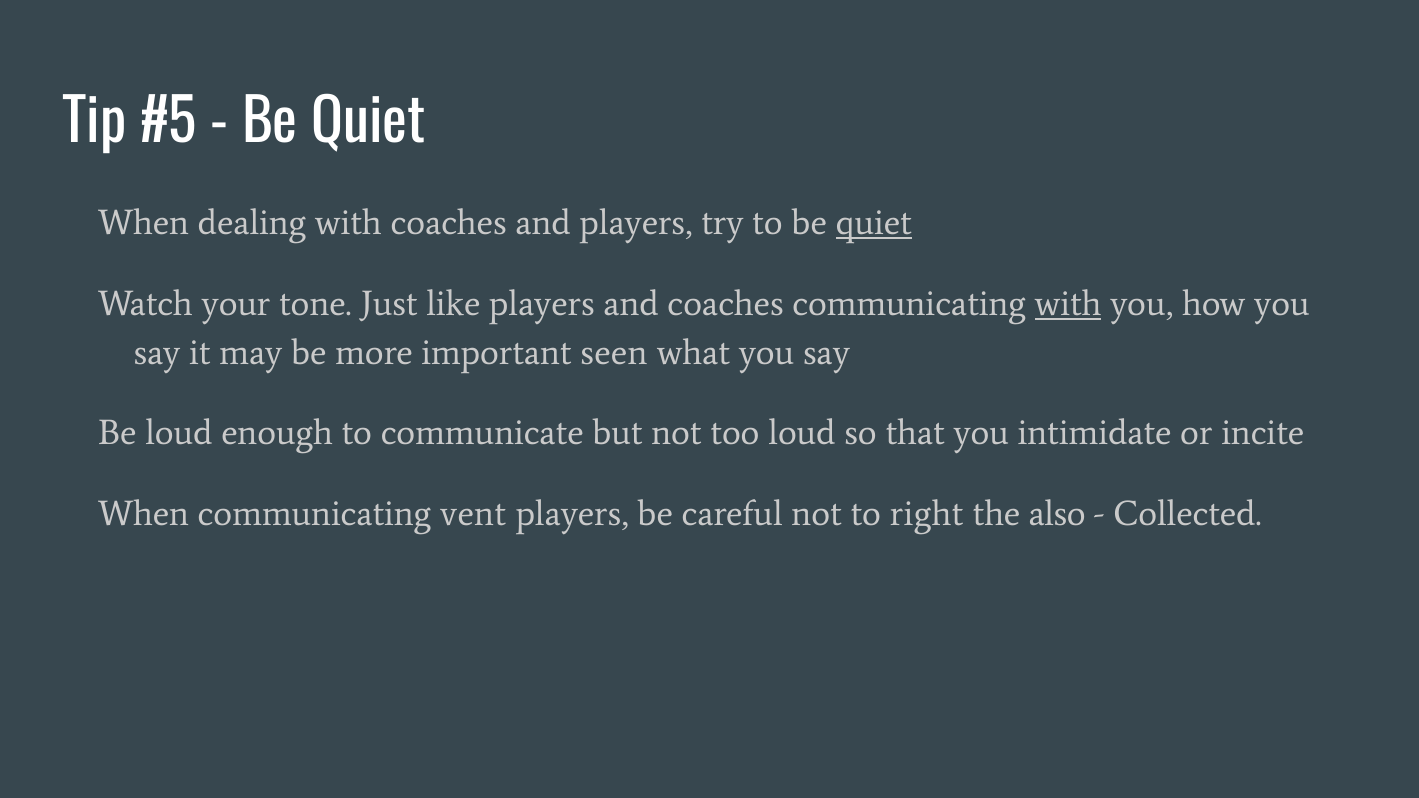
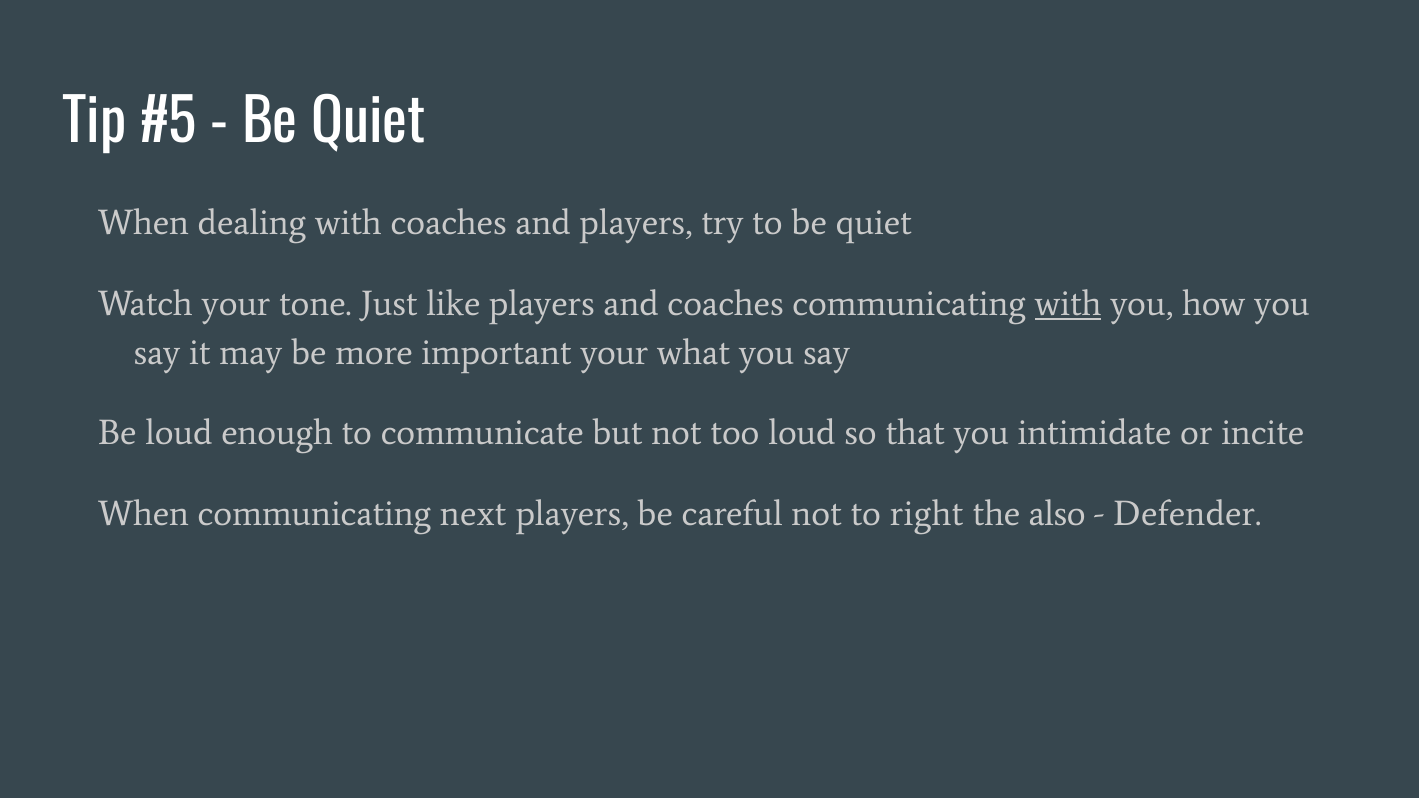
quiet at (874, 223) underline: present -> none
important seen: seen -> your
vent: vent -> next
Collected: Collected -> Defender
